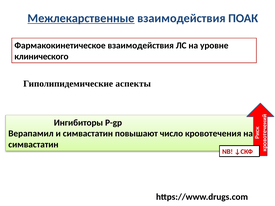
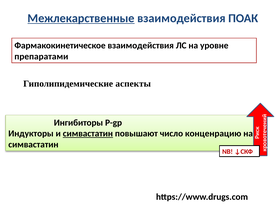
клинического: клинического -> препаратами
Верапамил: Верапамил -> Индукторы
симвастатин at (88, 134) underline: none -> present
кровотечения: кровотечения -> конценрацию
